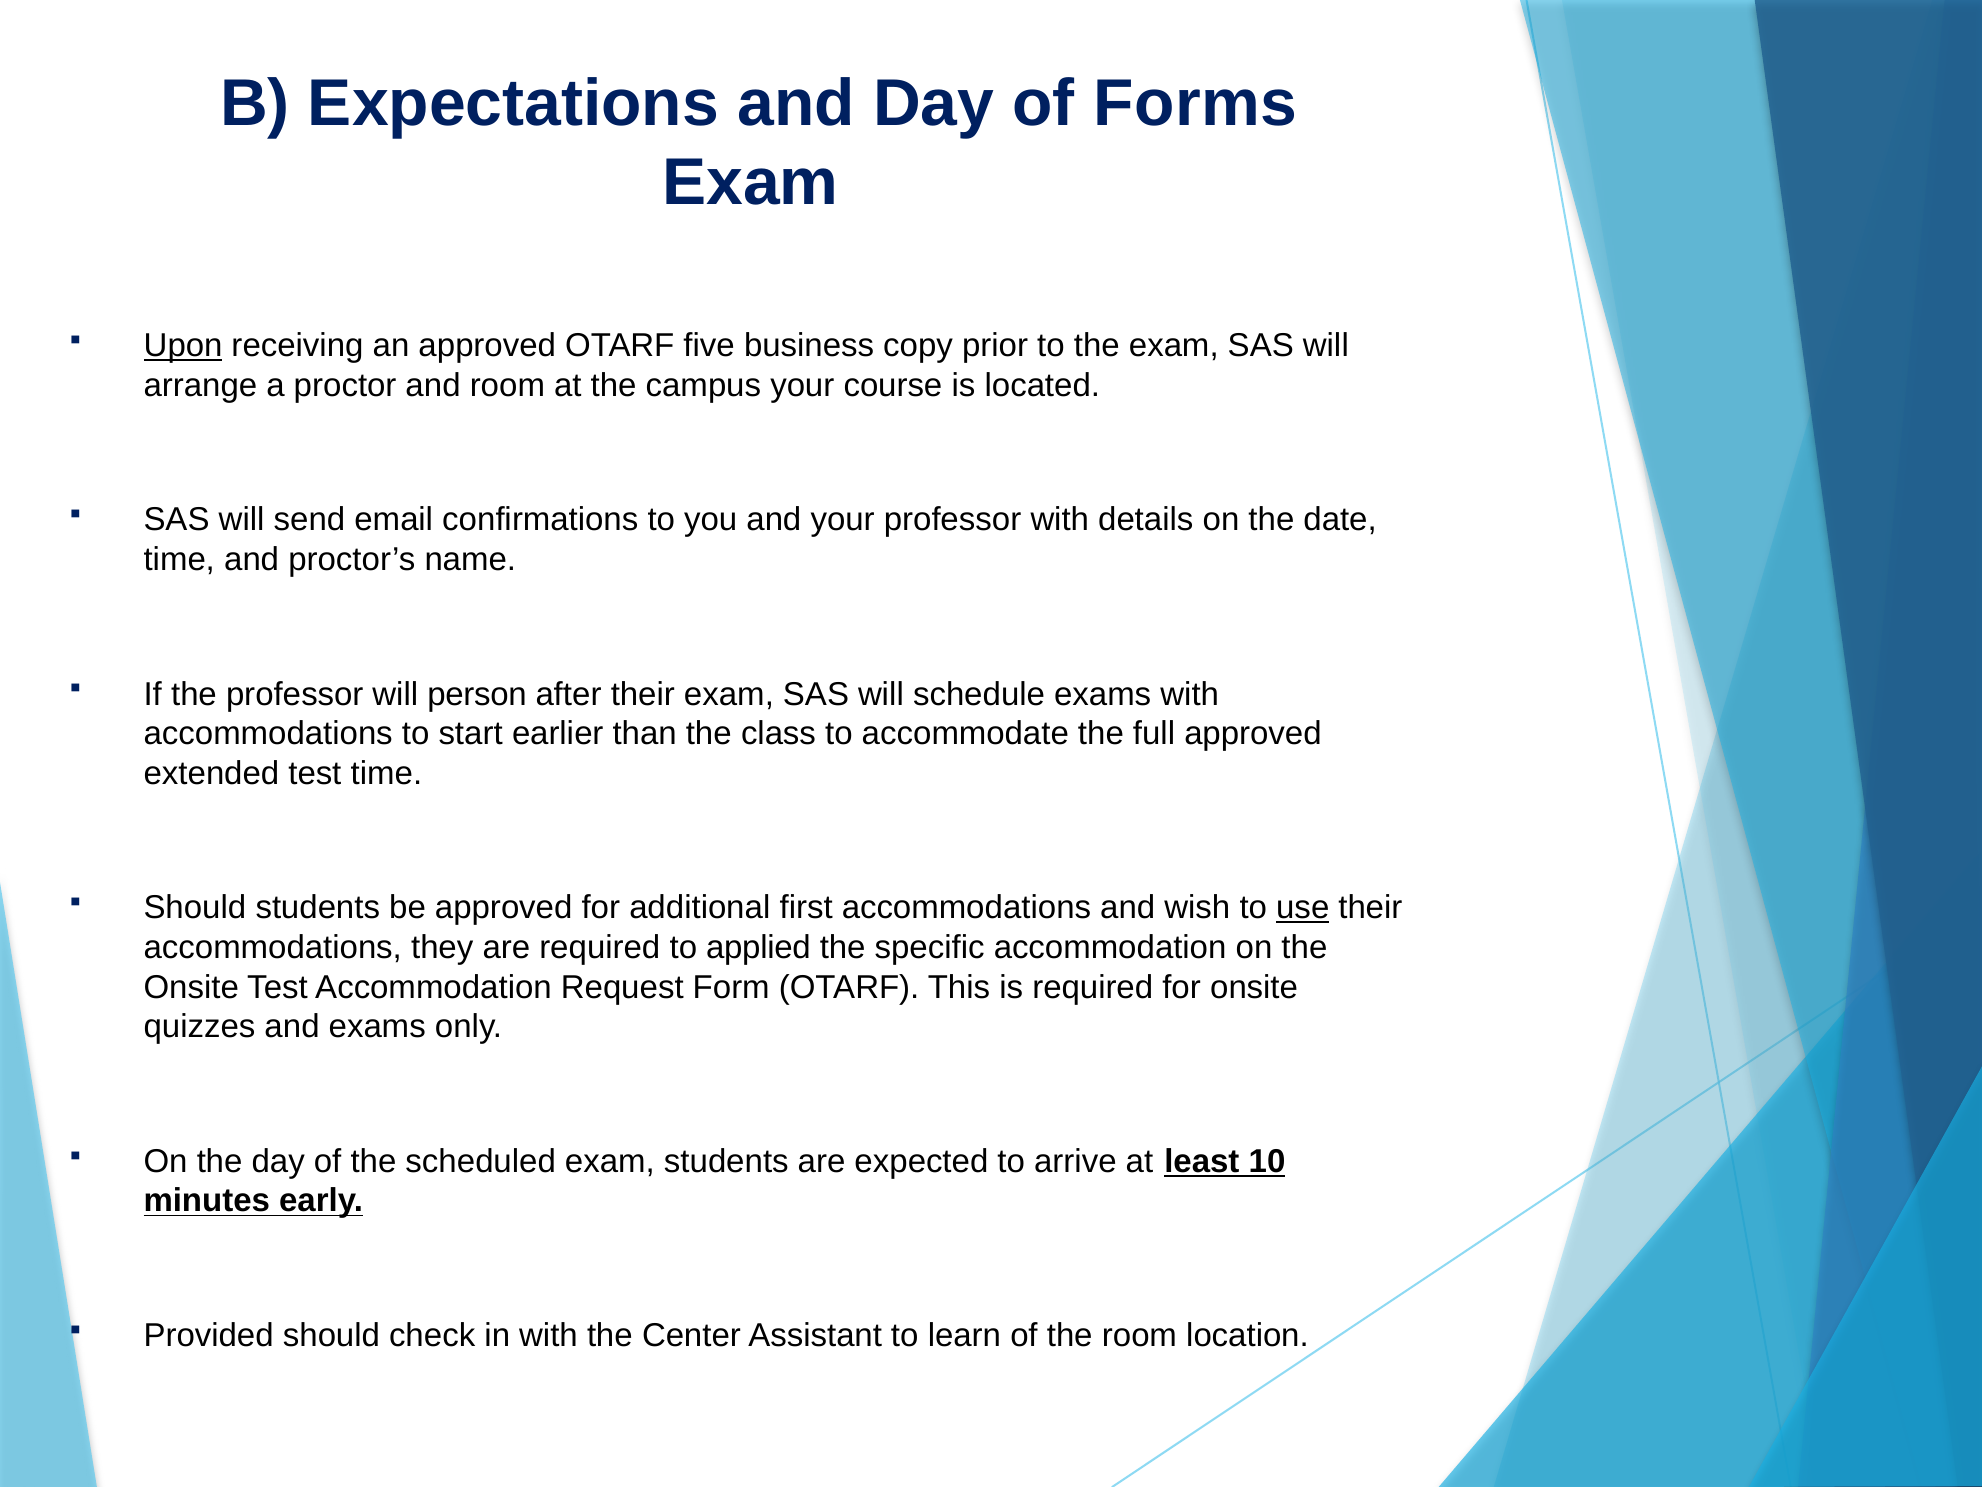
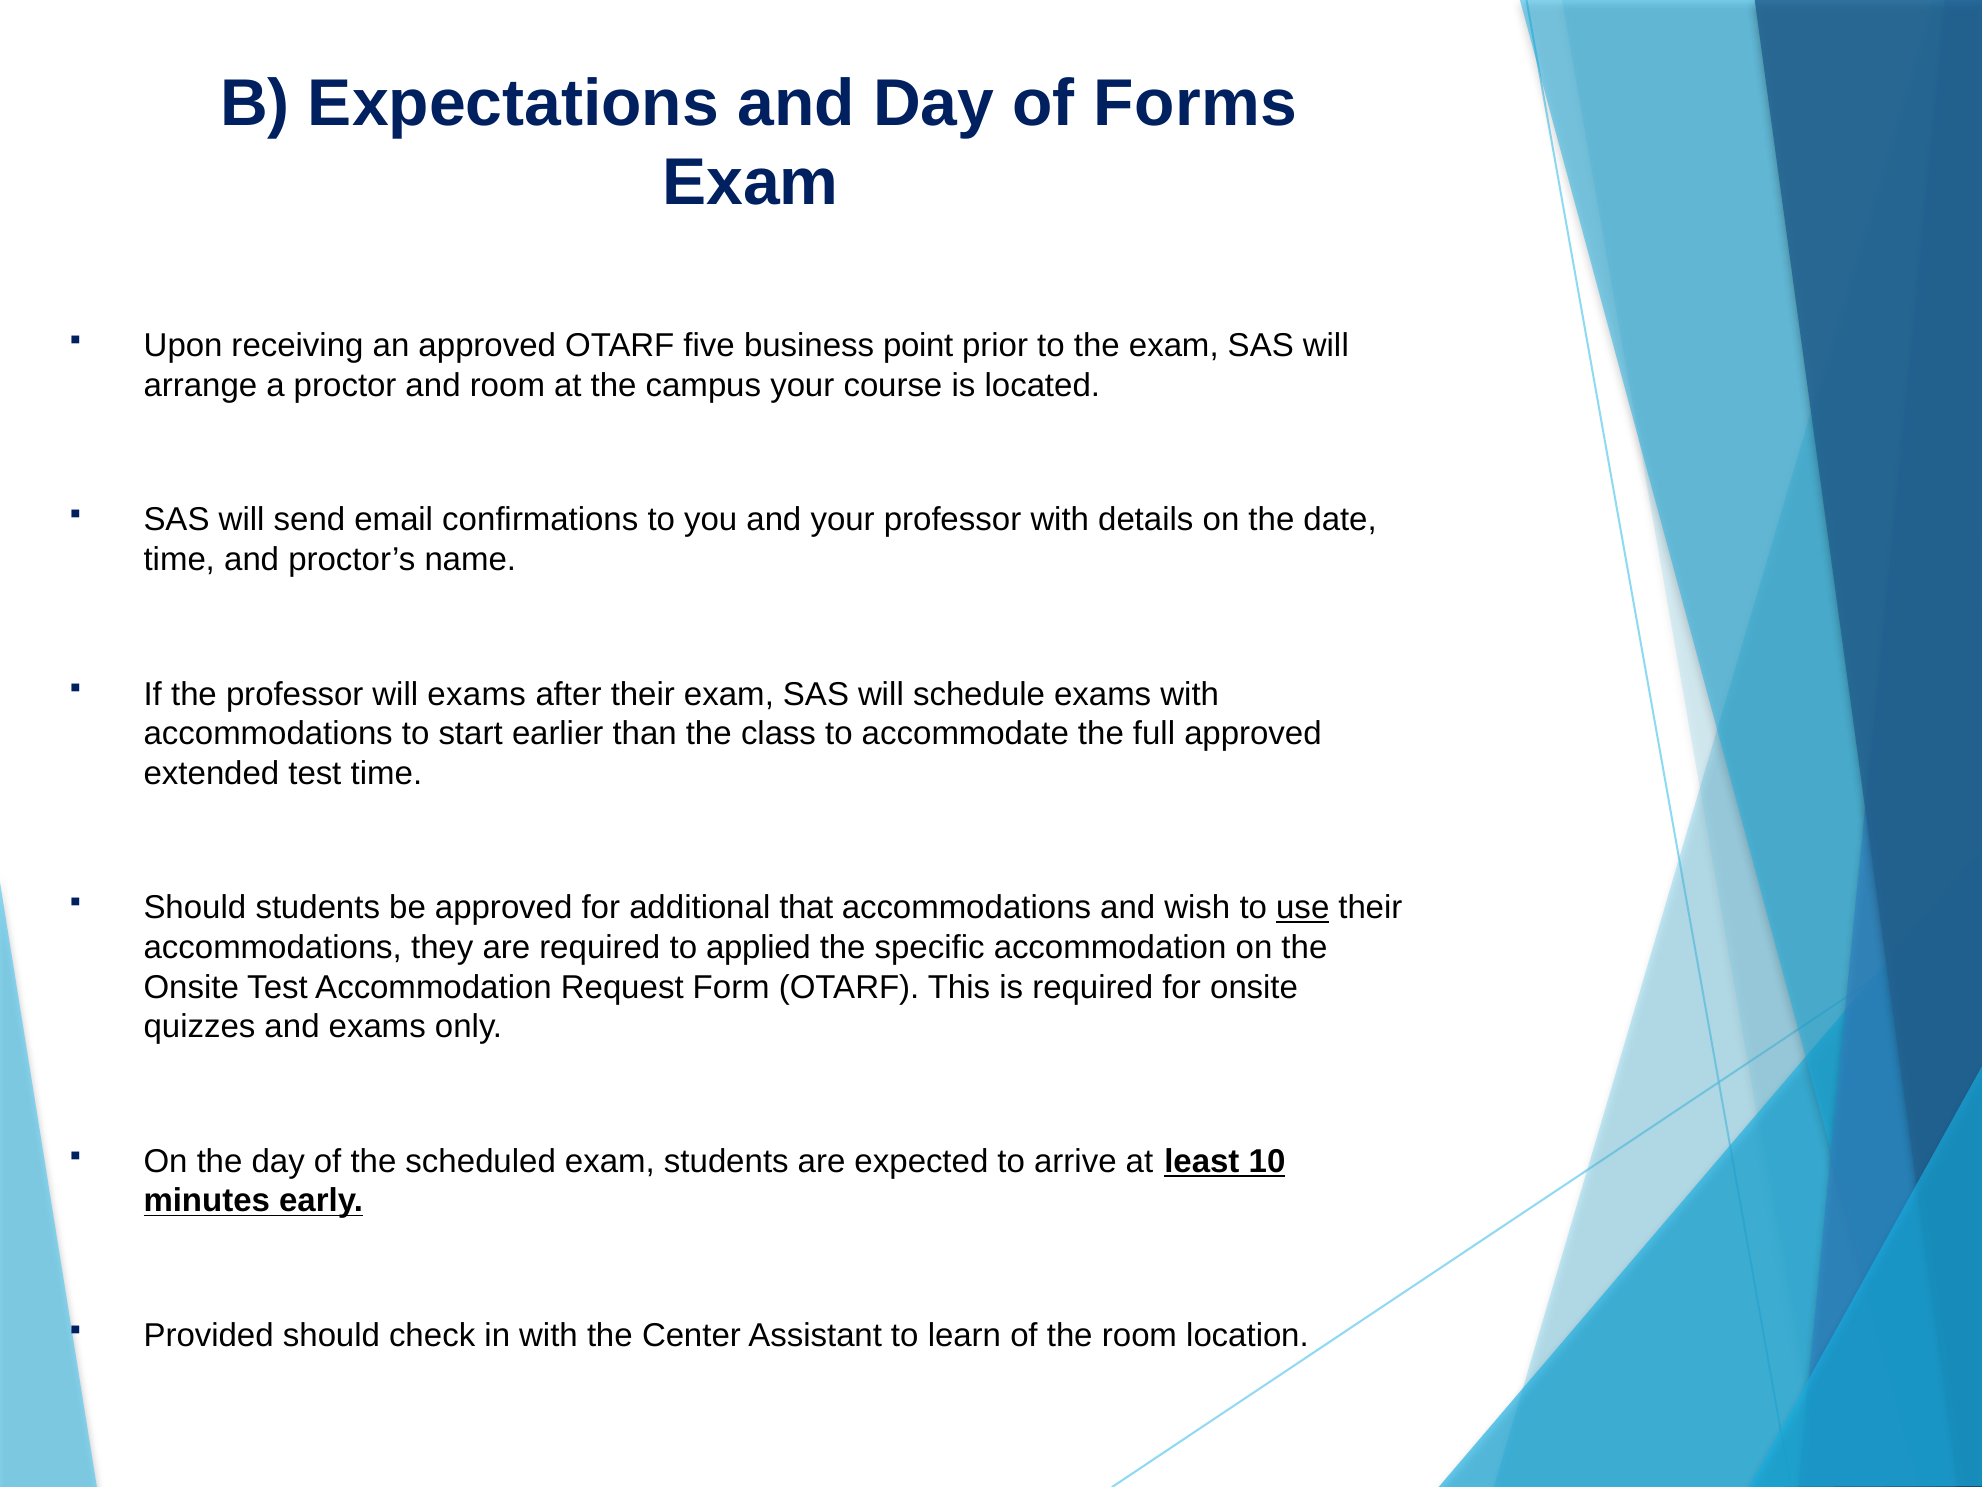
Upon underline: present -> none
copy: copy -> point
will person: person -> exams
first: first -> that
